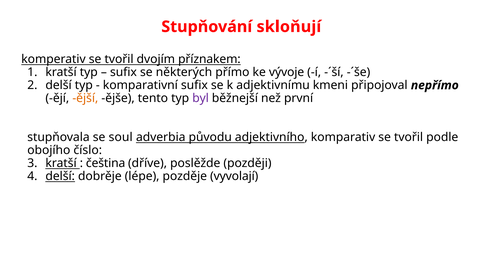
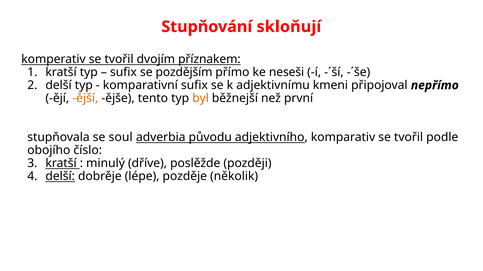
některých: některých -> pozdějším
vývoje: vývoje -> neseši
byl colour: purple -> orange
čeština: čeština -> minulý
vyvolají: vyvolají -> několik
